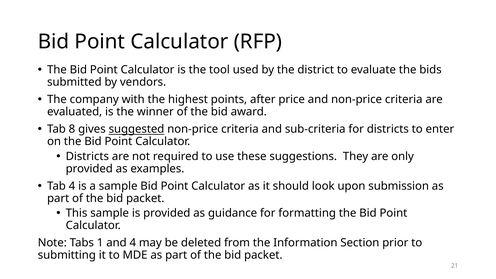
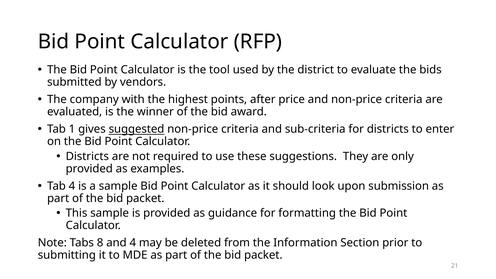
8: 8 -> 1
1: 1 -> 8
